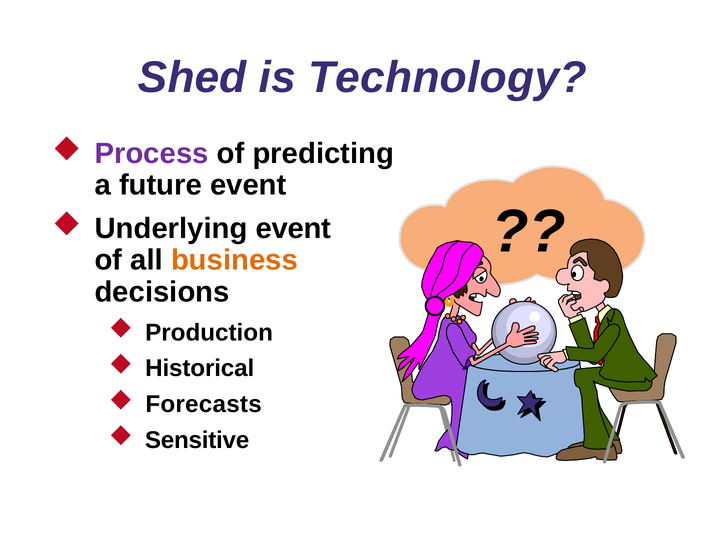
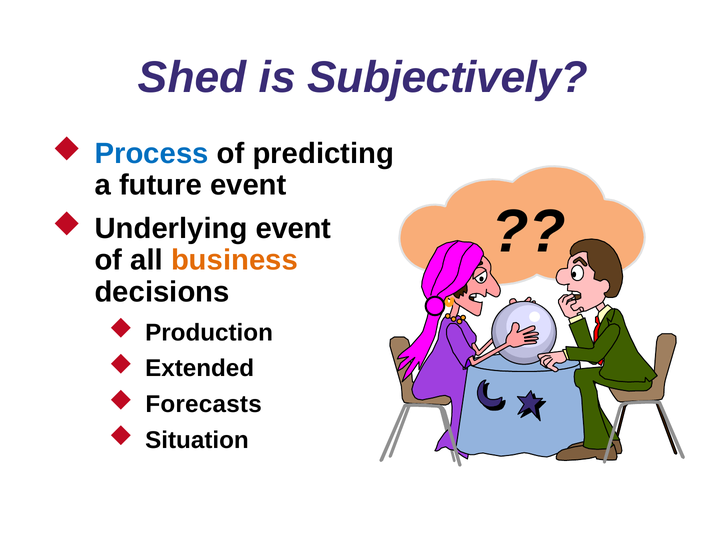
Technology: Technology -> Subjectively
Process colour: purple -> blue
Historical: Historical -> Extended
Sensitive: Sensitive -> Situation
